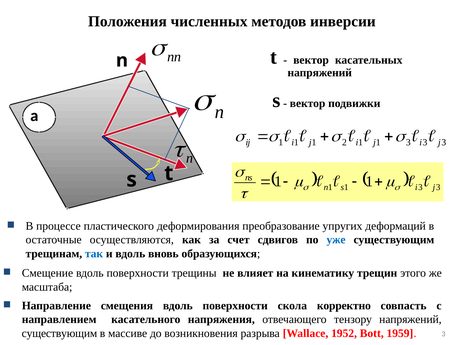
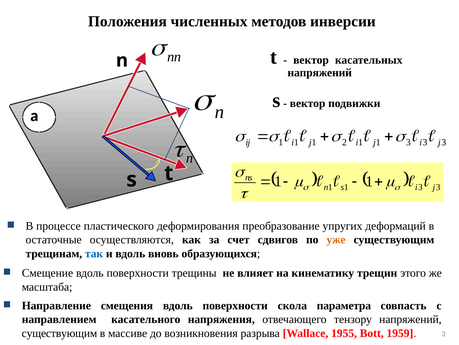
уже colour: blue -> orange
корректно: корректно -> параметра
1952: 1952 -> 1955
